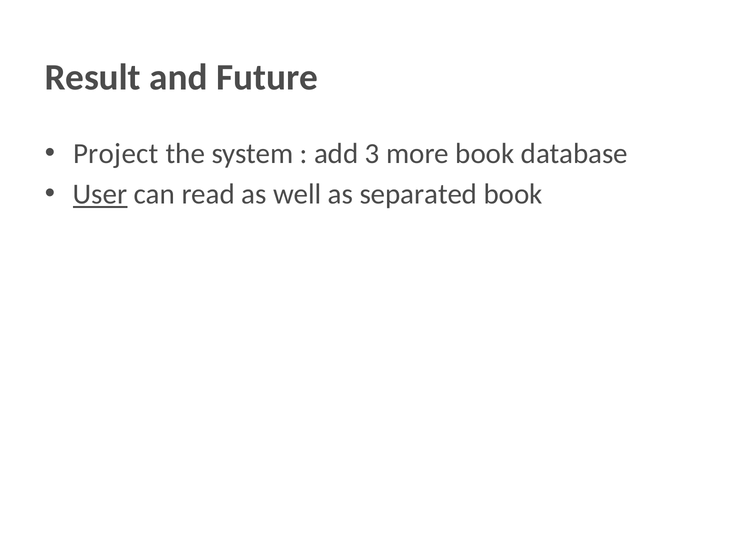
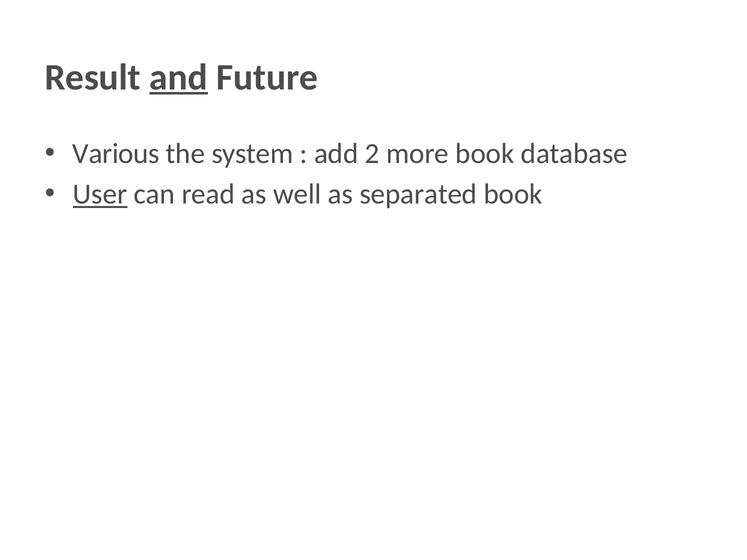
and underline: none -> present
Project: Project -> Various
3: 3 -> 2
